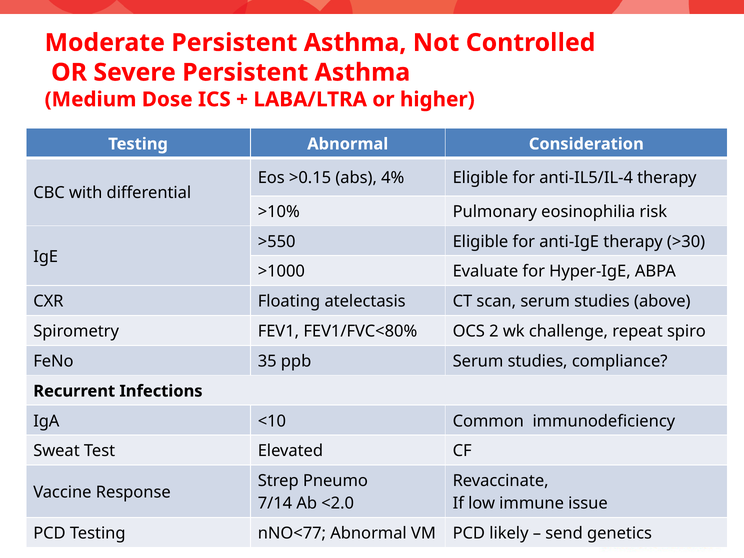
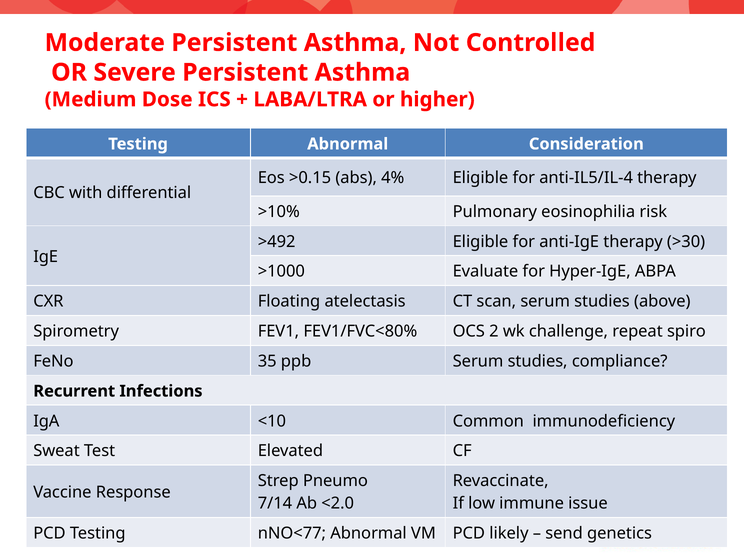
>550: >550 -> >492
